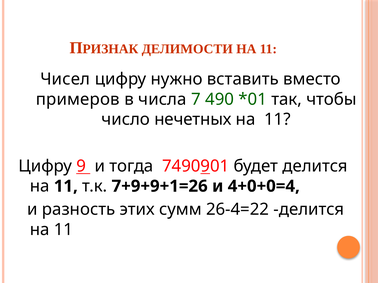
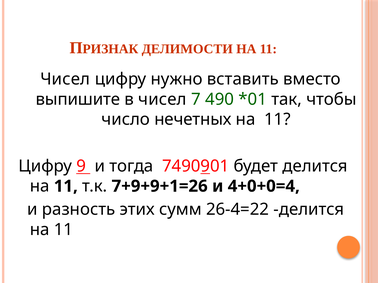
примеров: примеров -> выпишите
в числа: числа -> чисел
